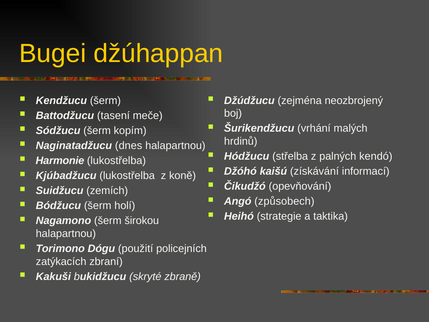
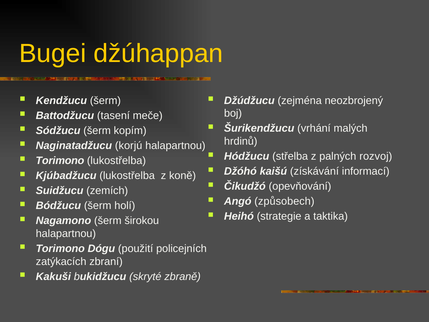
dnes: dnes -> korjú
kendó: kendó -> rozvoj
Harmonie at (60, 160): Harmonie -> Torimono
